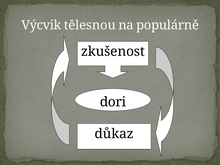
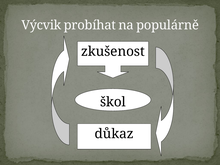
tělesnou: tělesnou -> probíhat
dori: dori -> škol
